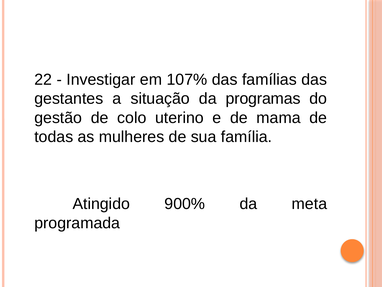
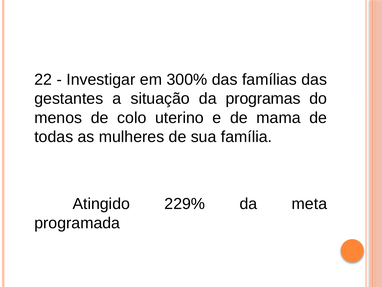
107%: 107% -> 300%
gestão: gestão -> menos
900%: 900% -> 229%
